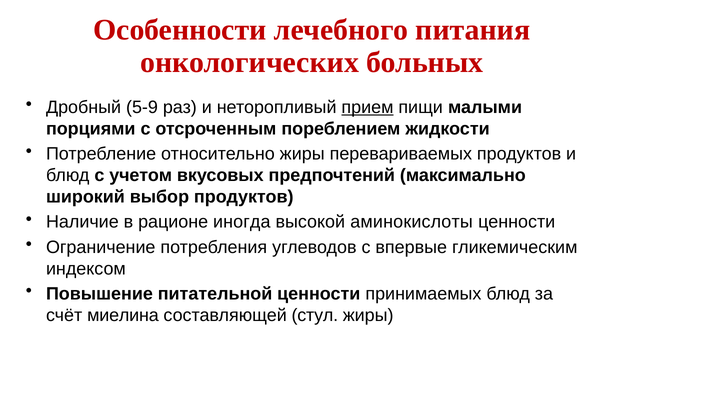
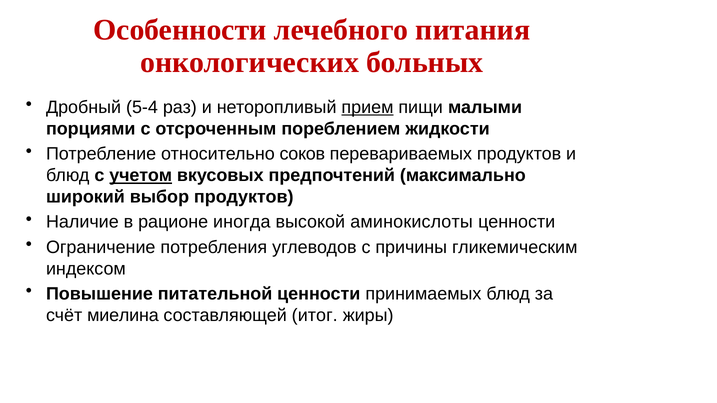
5-9: 5-9 -> 5-4
относительно жиры: жиры -> соков
учетом underline: none -> present
впервые: впервые -> причины
стул: стул -> итог
